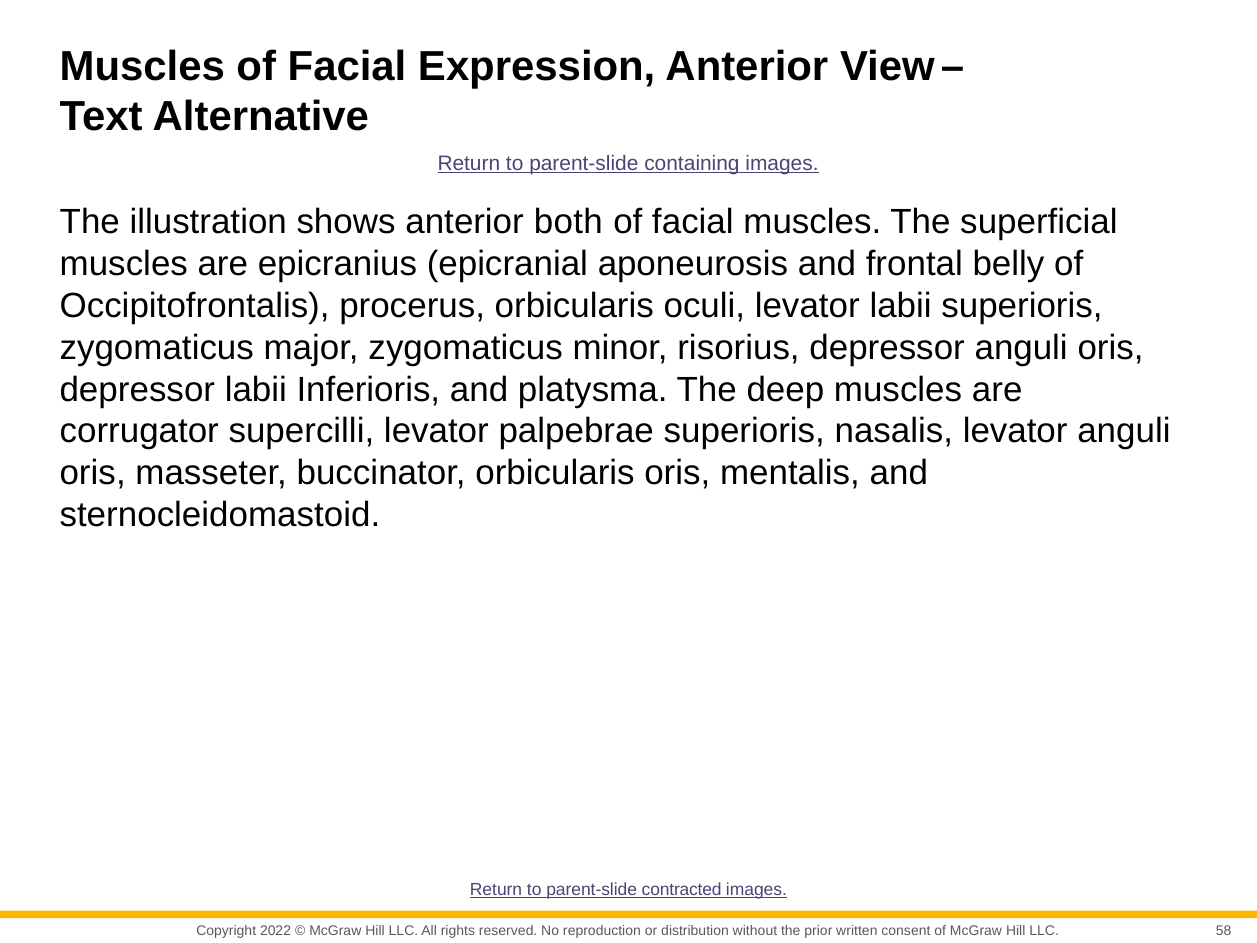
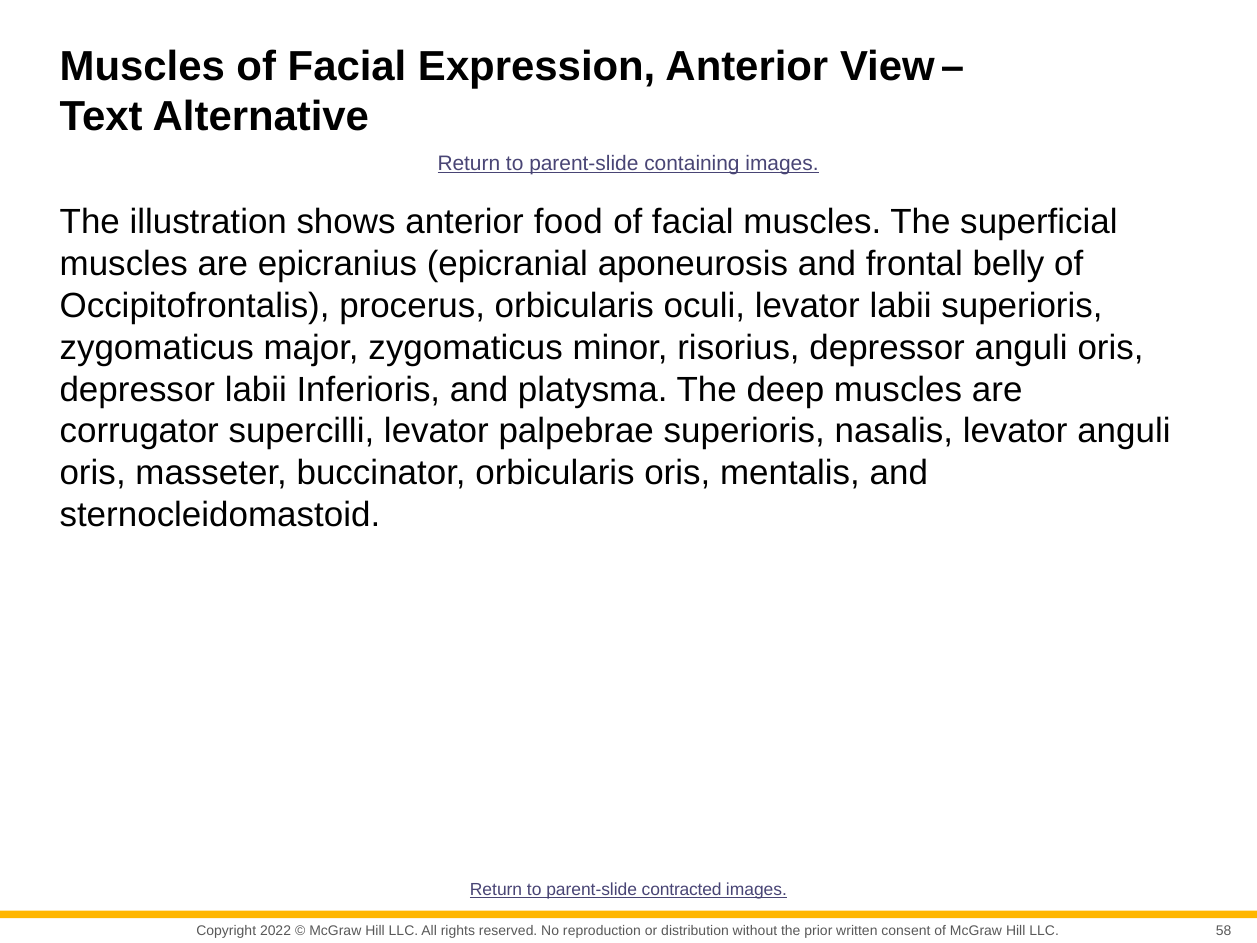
both: both -> food
